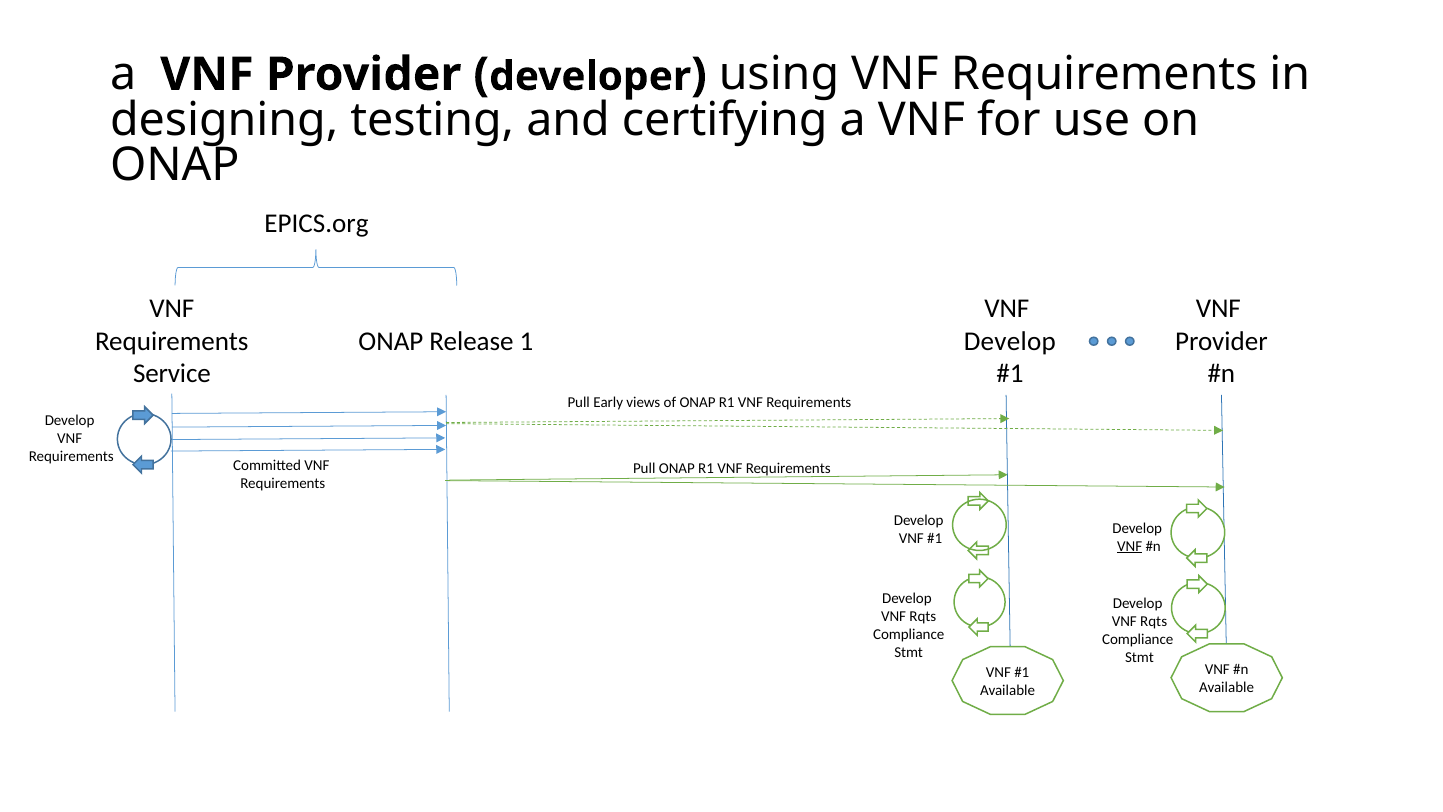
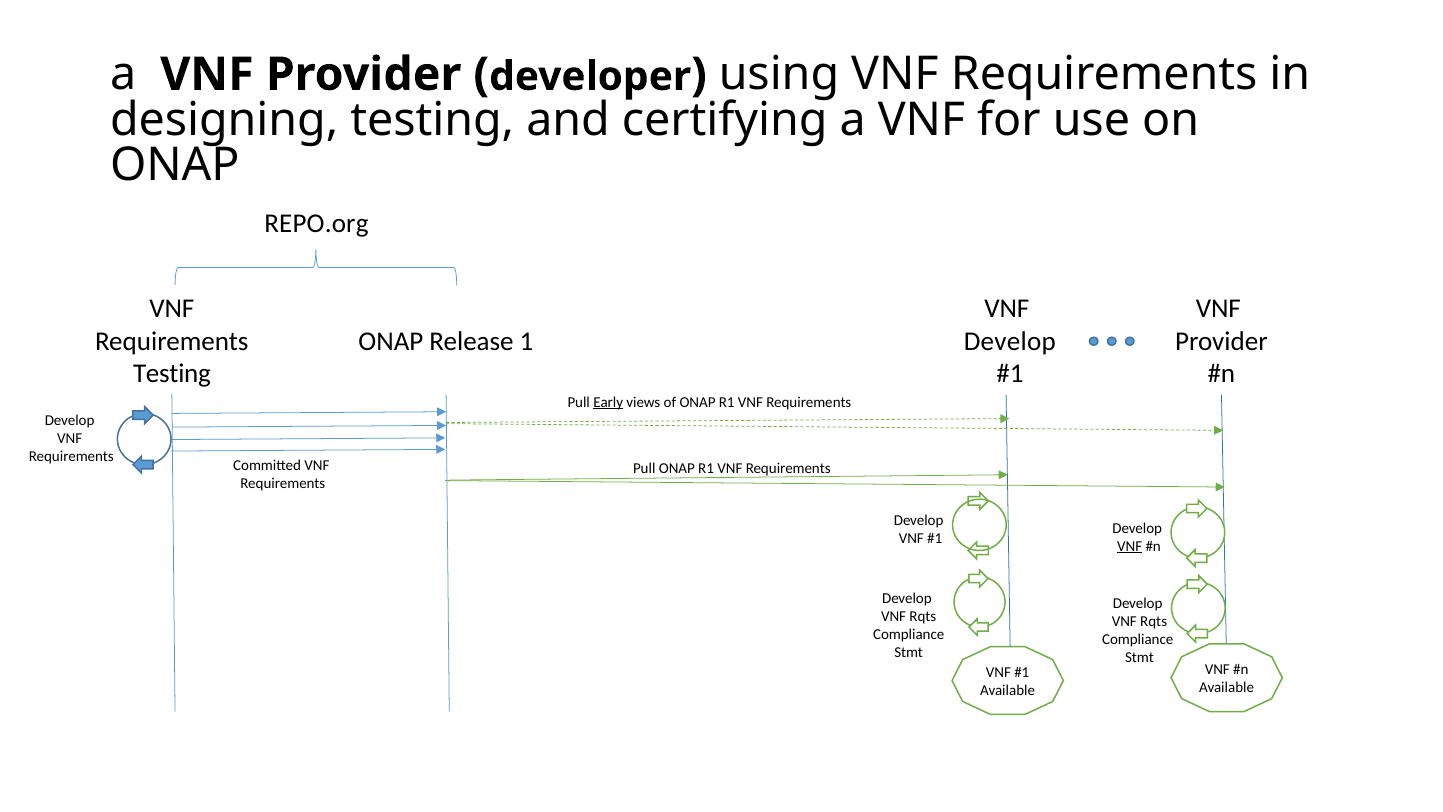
EPICS.org: EPICS.org -> REPO.org
Service at (172, 374): Service -> Testing
Early underline: none -> present
